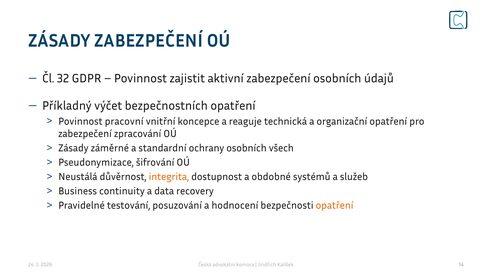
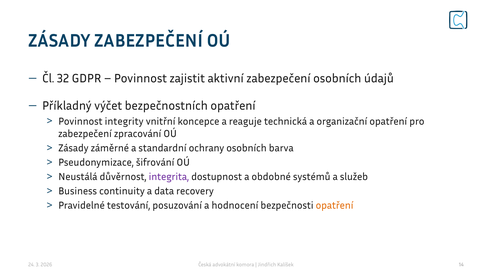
pracovní: pracovní -> integrity
všech: všech -> barva
integrita colour: orange -> purple
